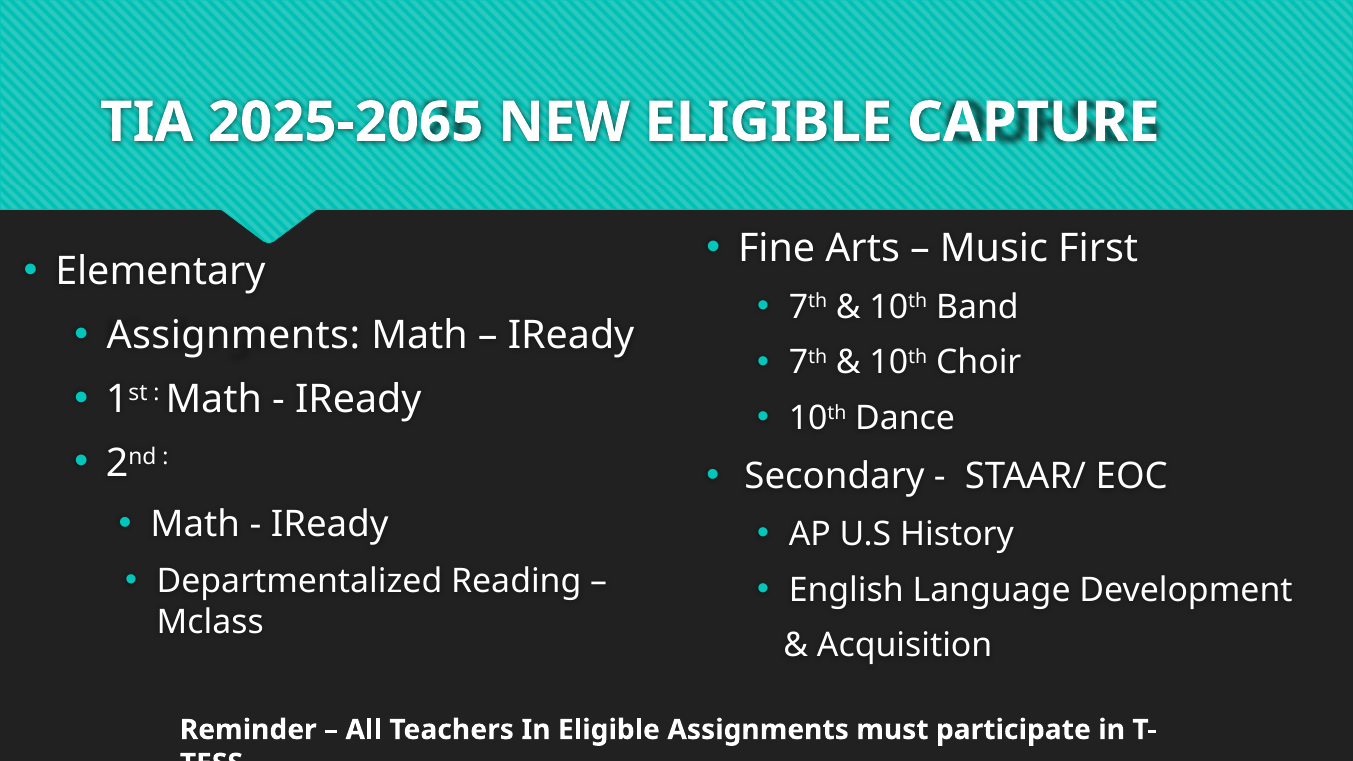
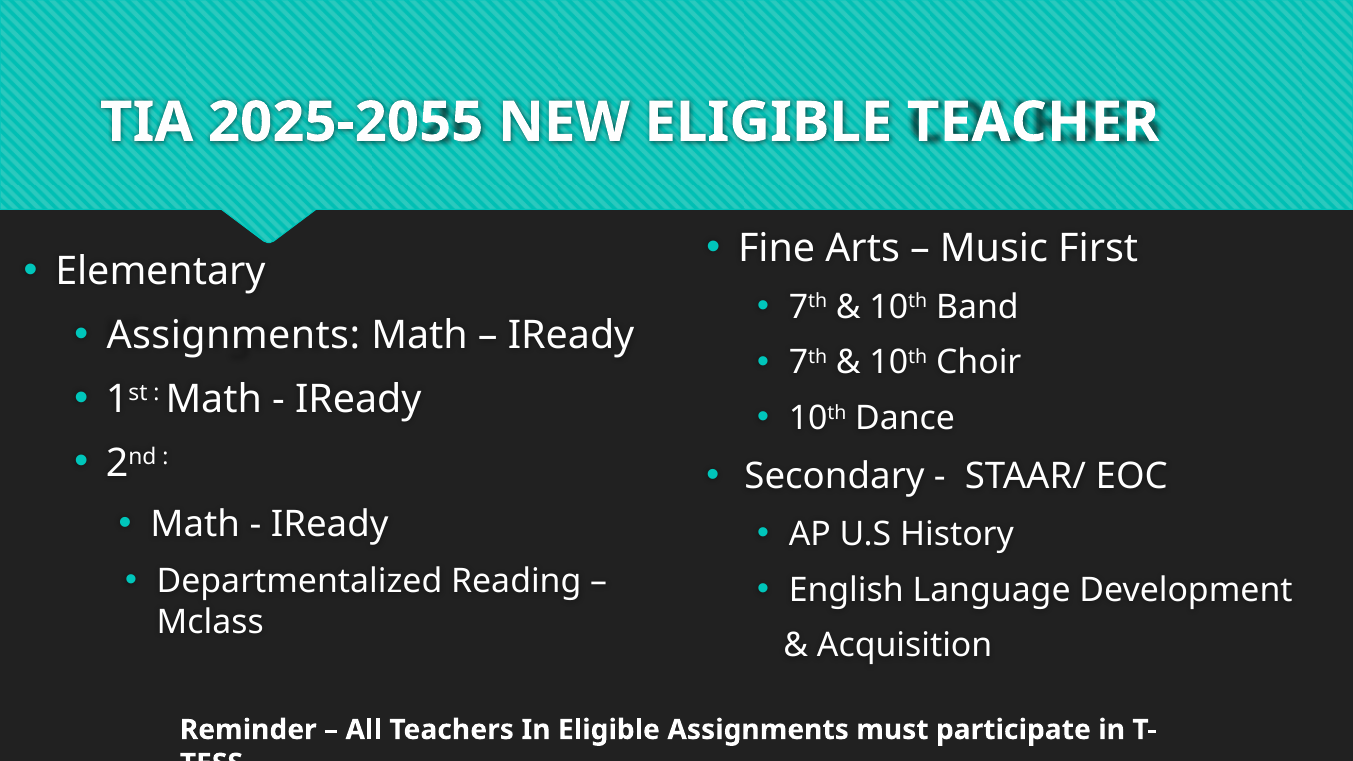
2025-2065: 2025-2065 -> 2025-2055
CAPTURE: CAPTURE -> TEACHER
